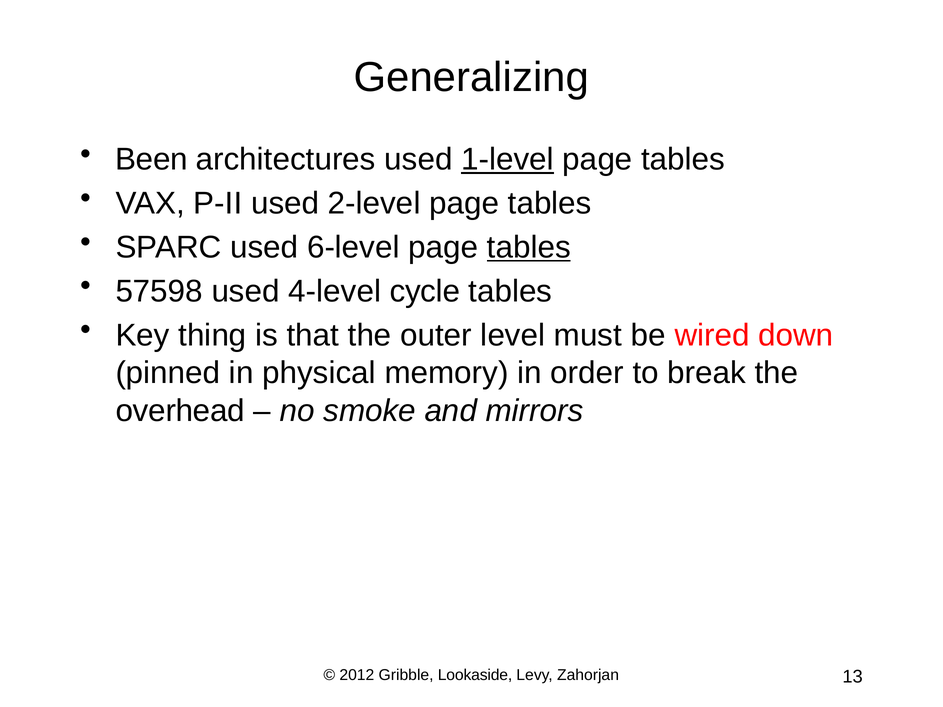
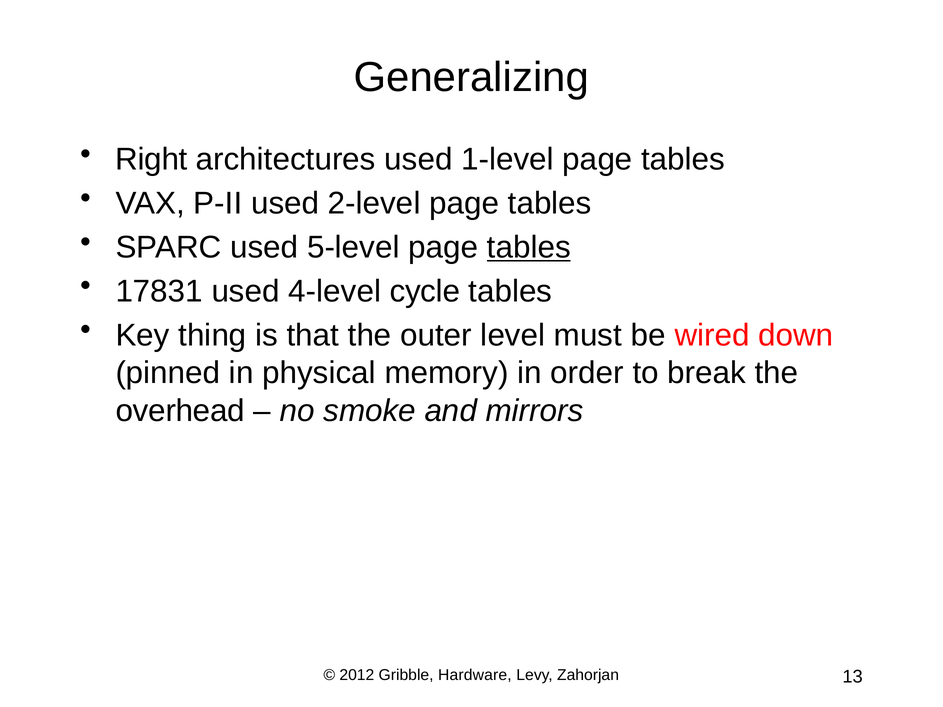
Been: Been -> Right
1-level underline: present -> none
6-level: 6-level -> 5-level
57598: 57598 -> 17831
Lookaside: Lookaside -> Hardware
